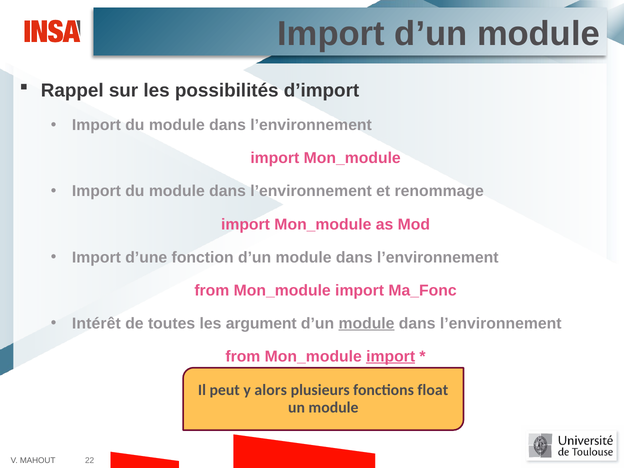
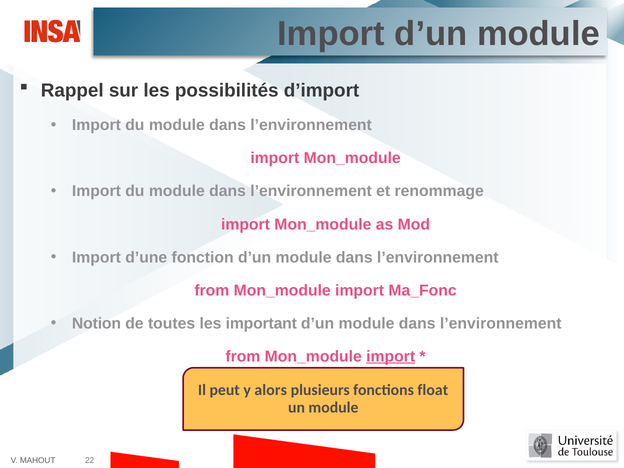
Intérêt: Intérêt -> Notion
argument: argument -> important
module at (367, 323) underline: present -> none
